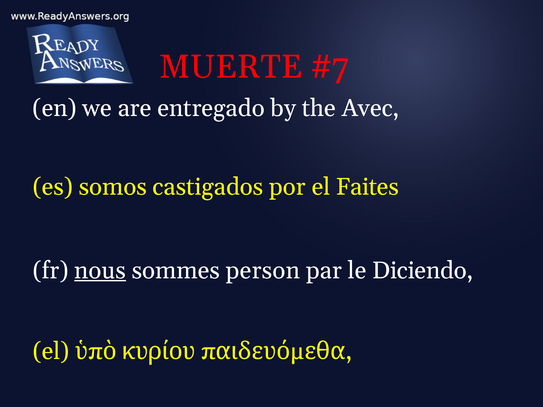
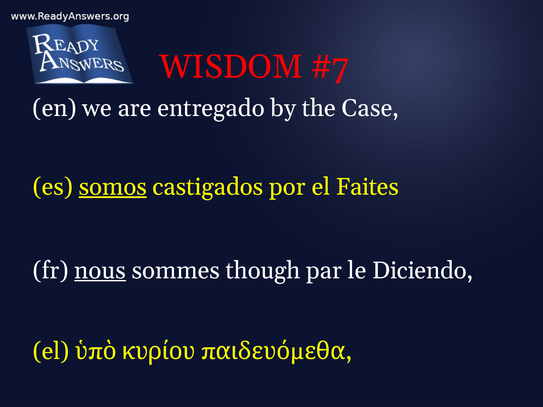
MUERTE: MUERTE -> WISDOM
Avec: Avec -> Case
somos underline: none -> present
person: person -> though
